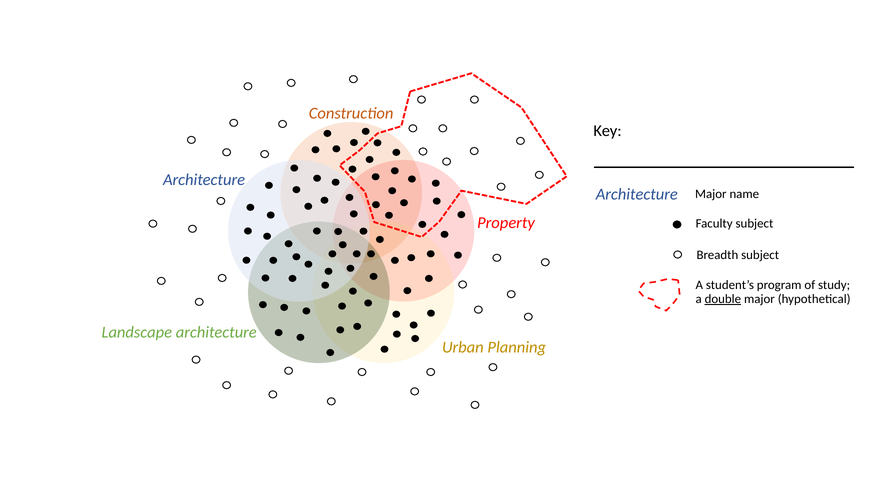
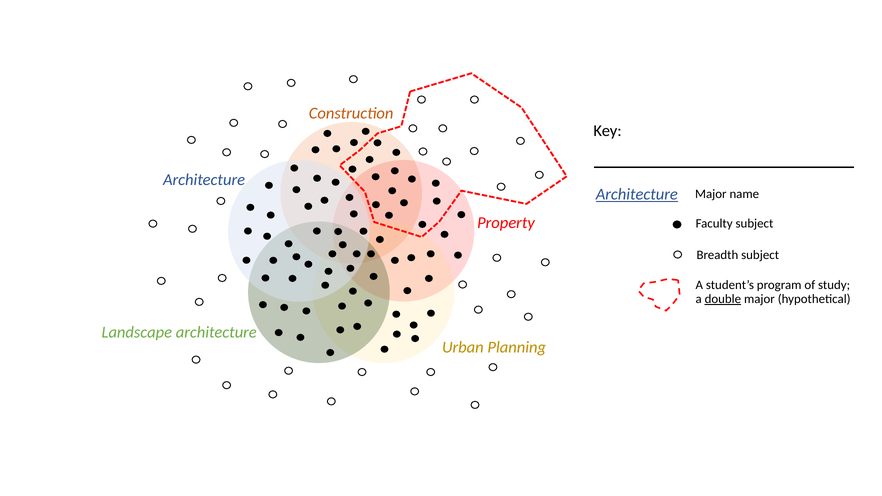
Architecture at (637, 194) underline: none -> present
